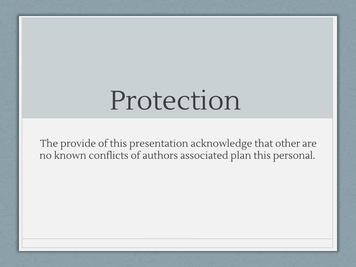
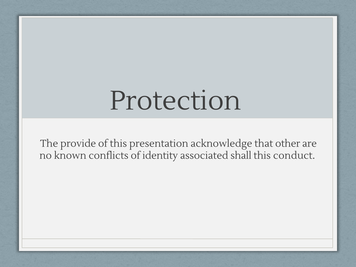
authors: authors -> identity
plan: plan -> shall
personal: personal -> conduct
